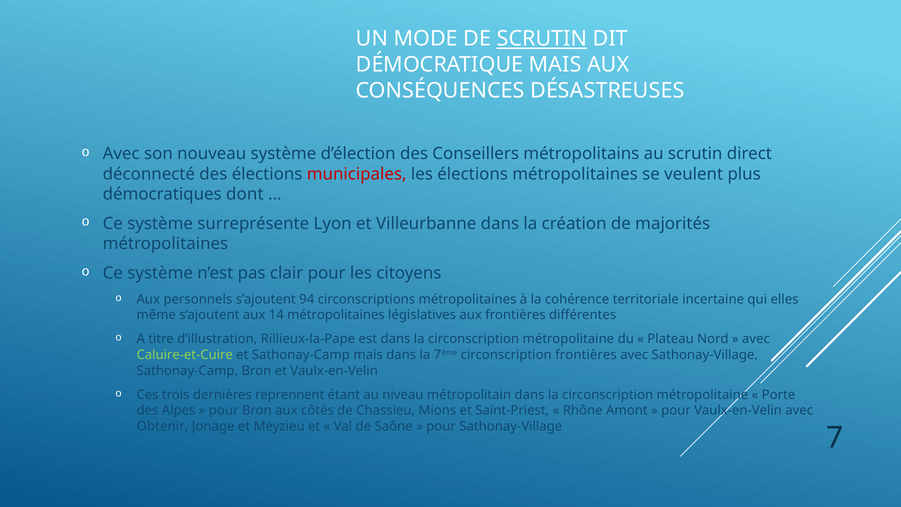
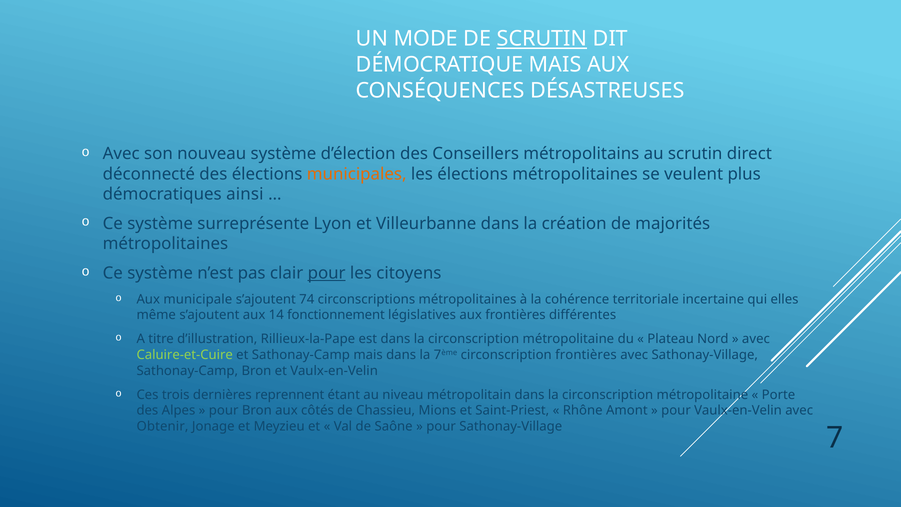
municipales colour: red -> orange
dont: dont -> ainsi
pour at (327, 273) underline: none -> present
personnels: personnels -> municipale
94: 94 -> 74
14 métropolitaines: métropolitaines -> fonctionnement
